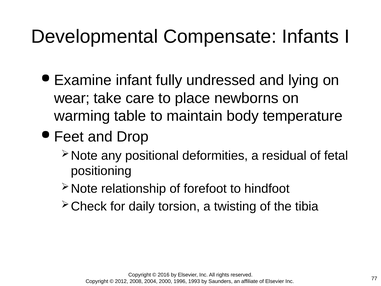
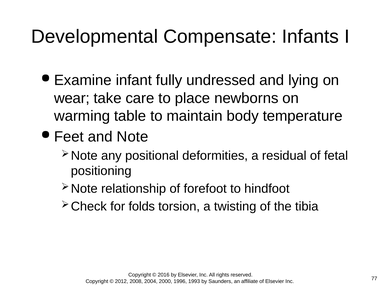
Drop: Drop -> Note
daily: daily -> folds
